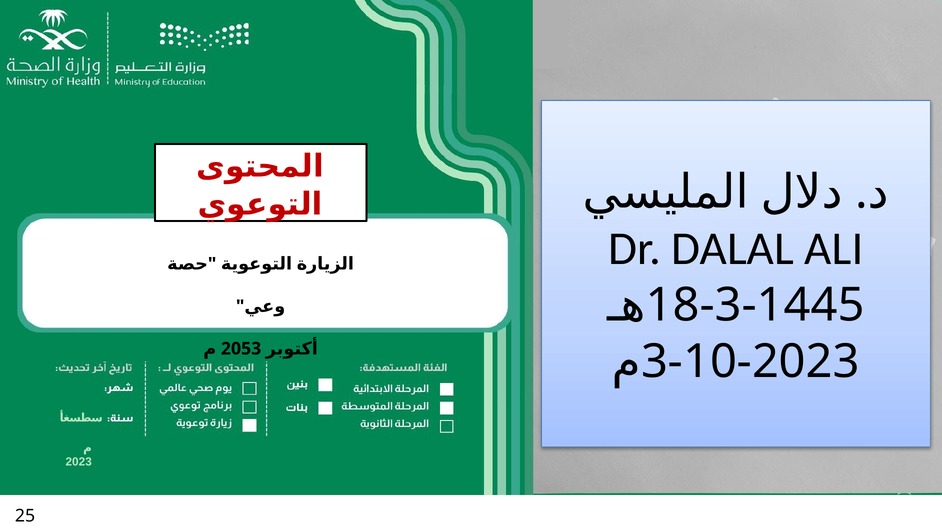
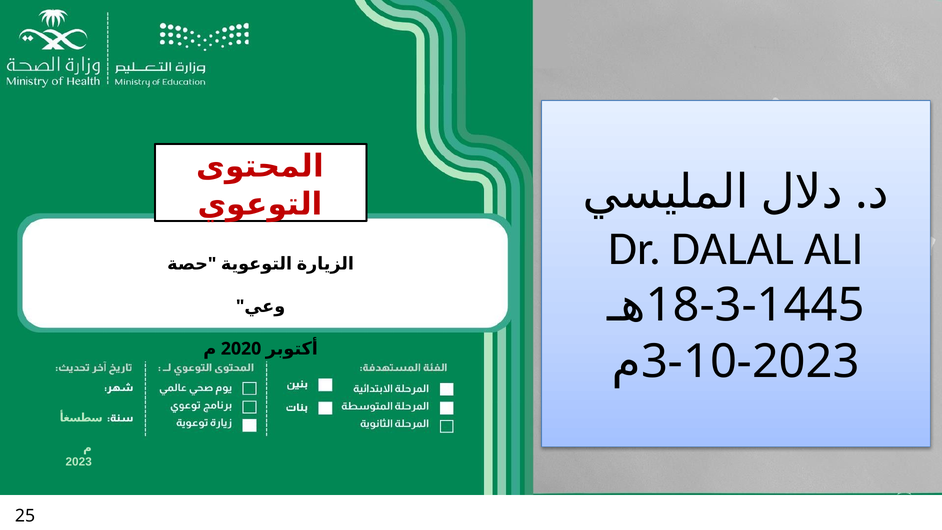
2053: 2053 -> 2020
